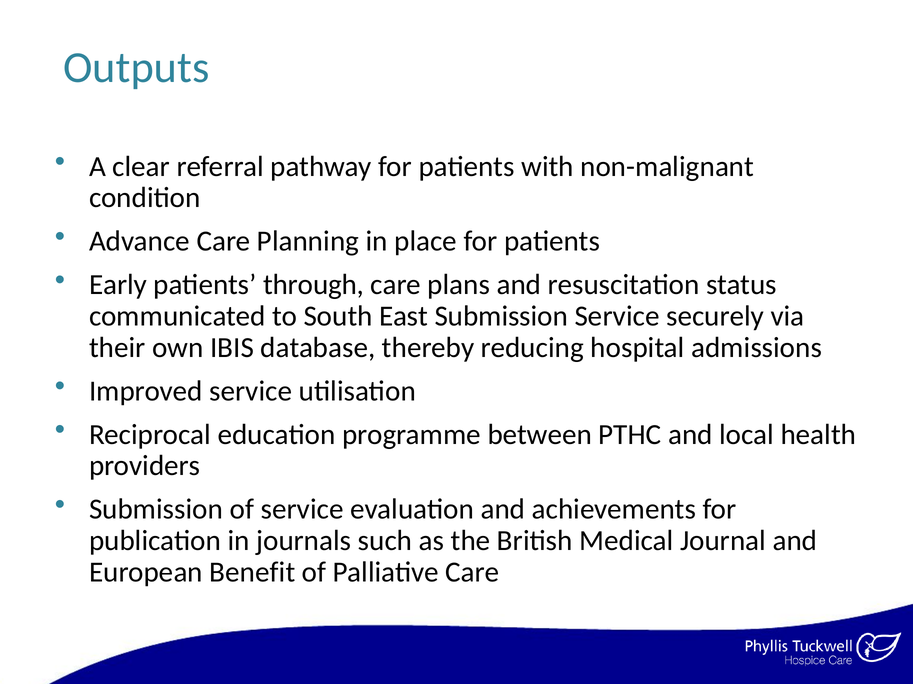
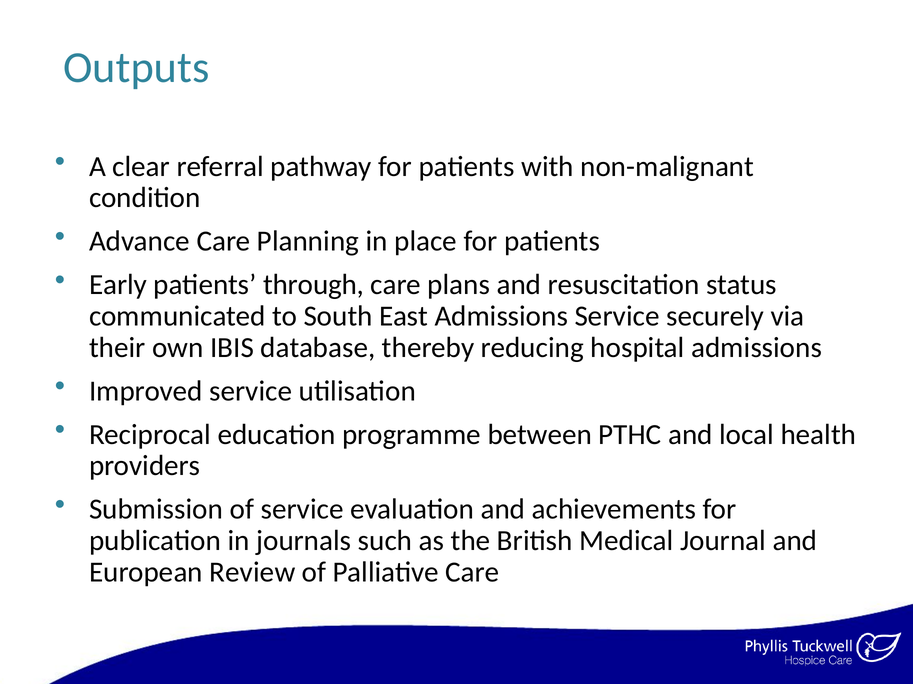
East Submission: Submission -> Admissions
Benefit: Benefit -> Review
